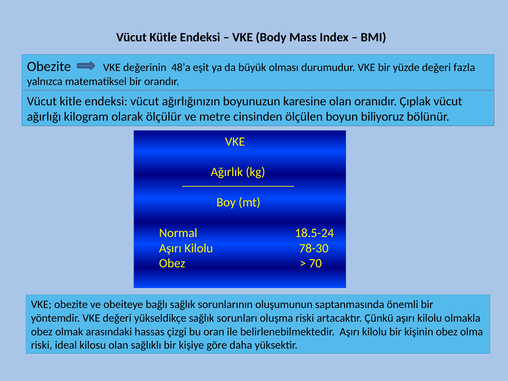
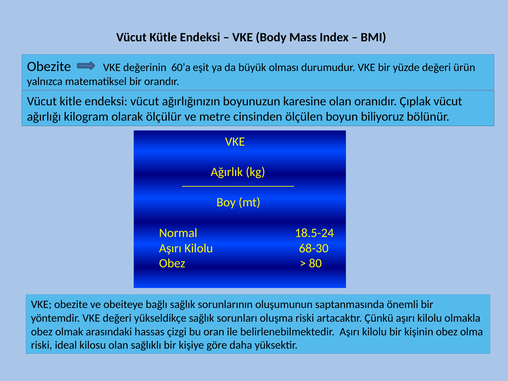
48’a: 48’a -> 60’a
fazla: fazla -> ürün
78-30: 78-30 -> 68-30
70: 70 -> 80
